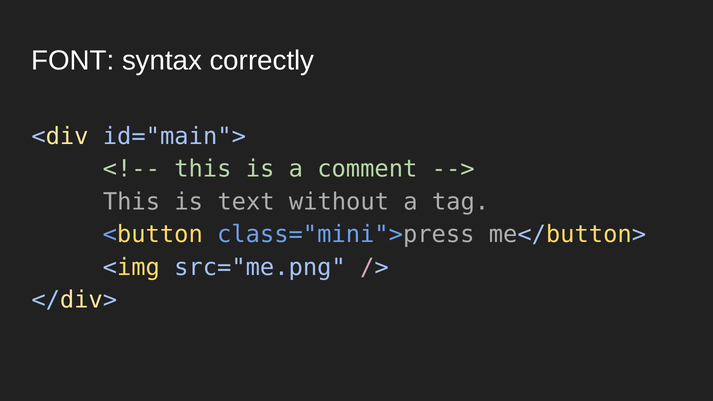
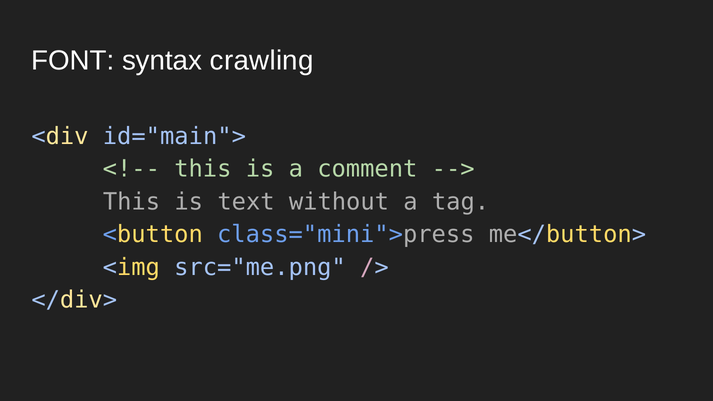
correctly: correctly -> crawling
